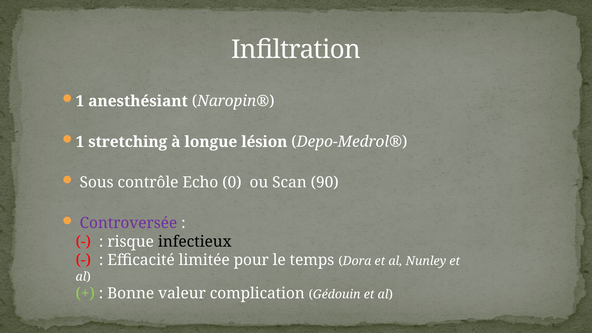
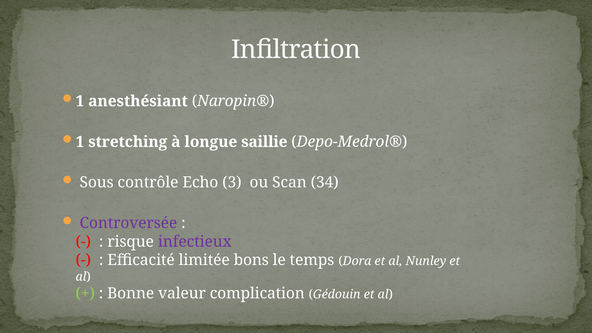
lésion: lésion -> saillie
0: 0 -> 3
90: 90 -> 34
infectieux colour: black -> purple
pour: pour -> bons
